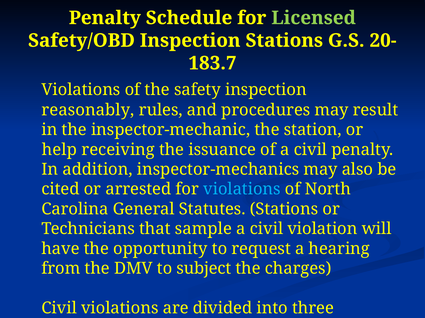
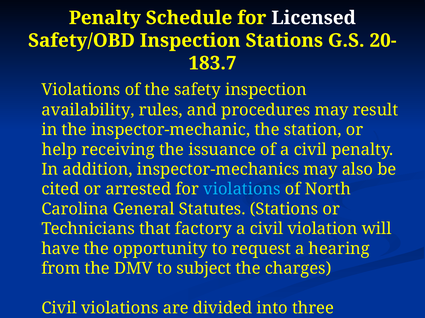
Licensed colour: light green -> white
reasonably: reasonably -> availability
sample: sample -> factory
